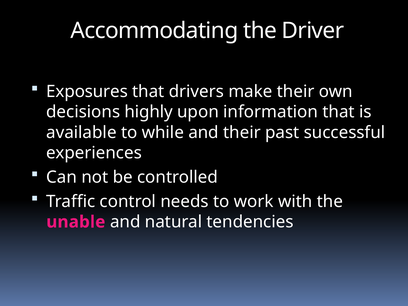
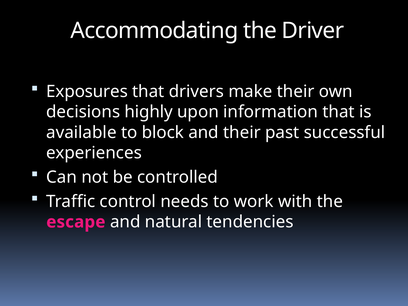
while: while -> block
unable: unable -> escape
